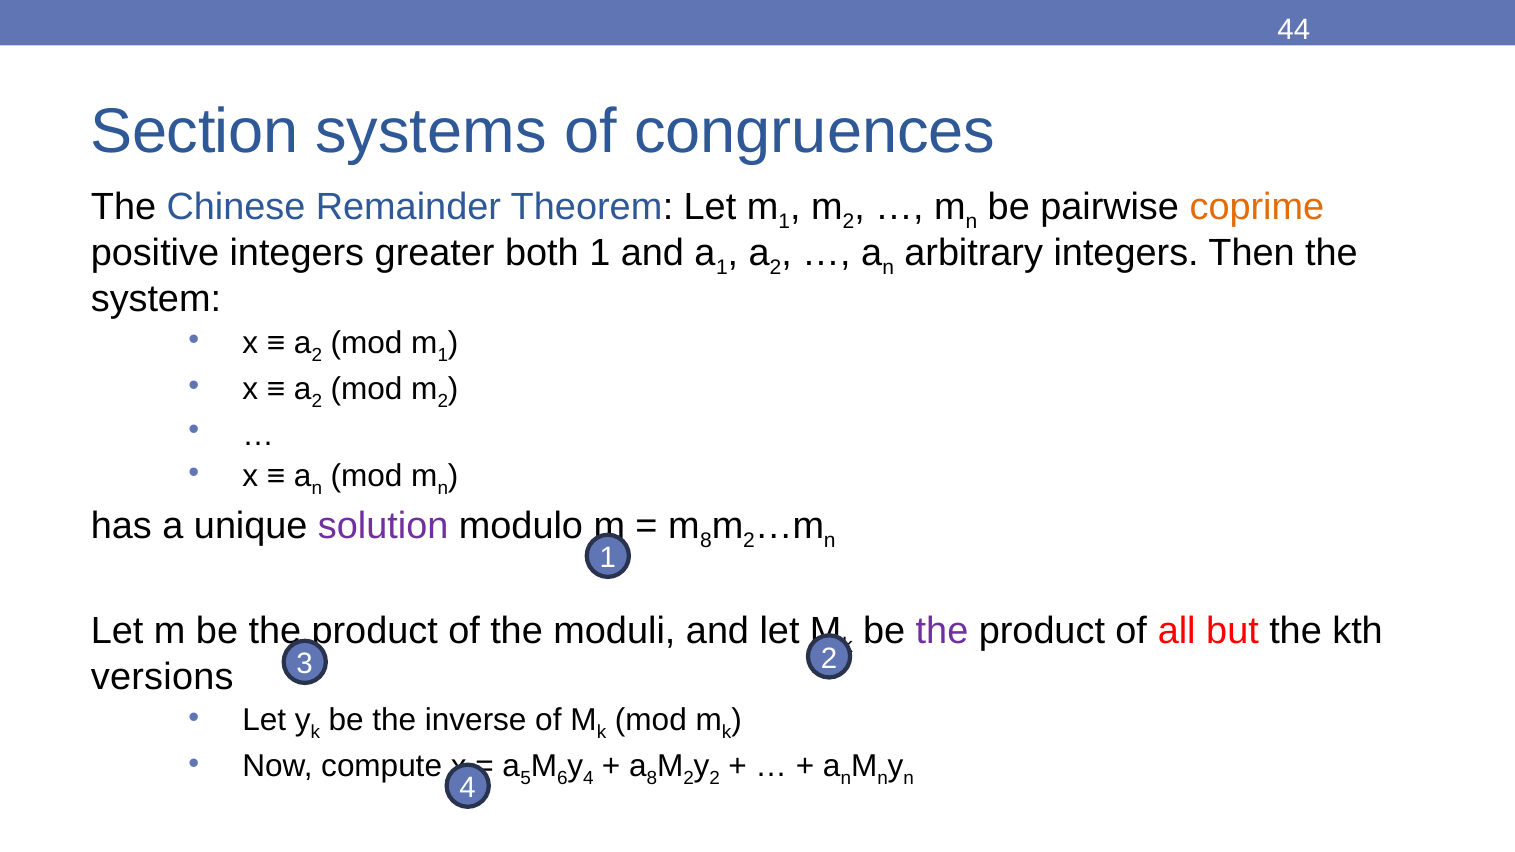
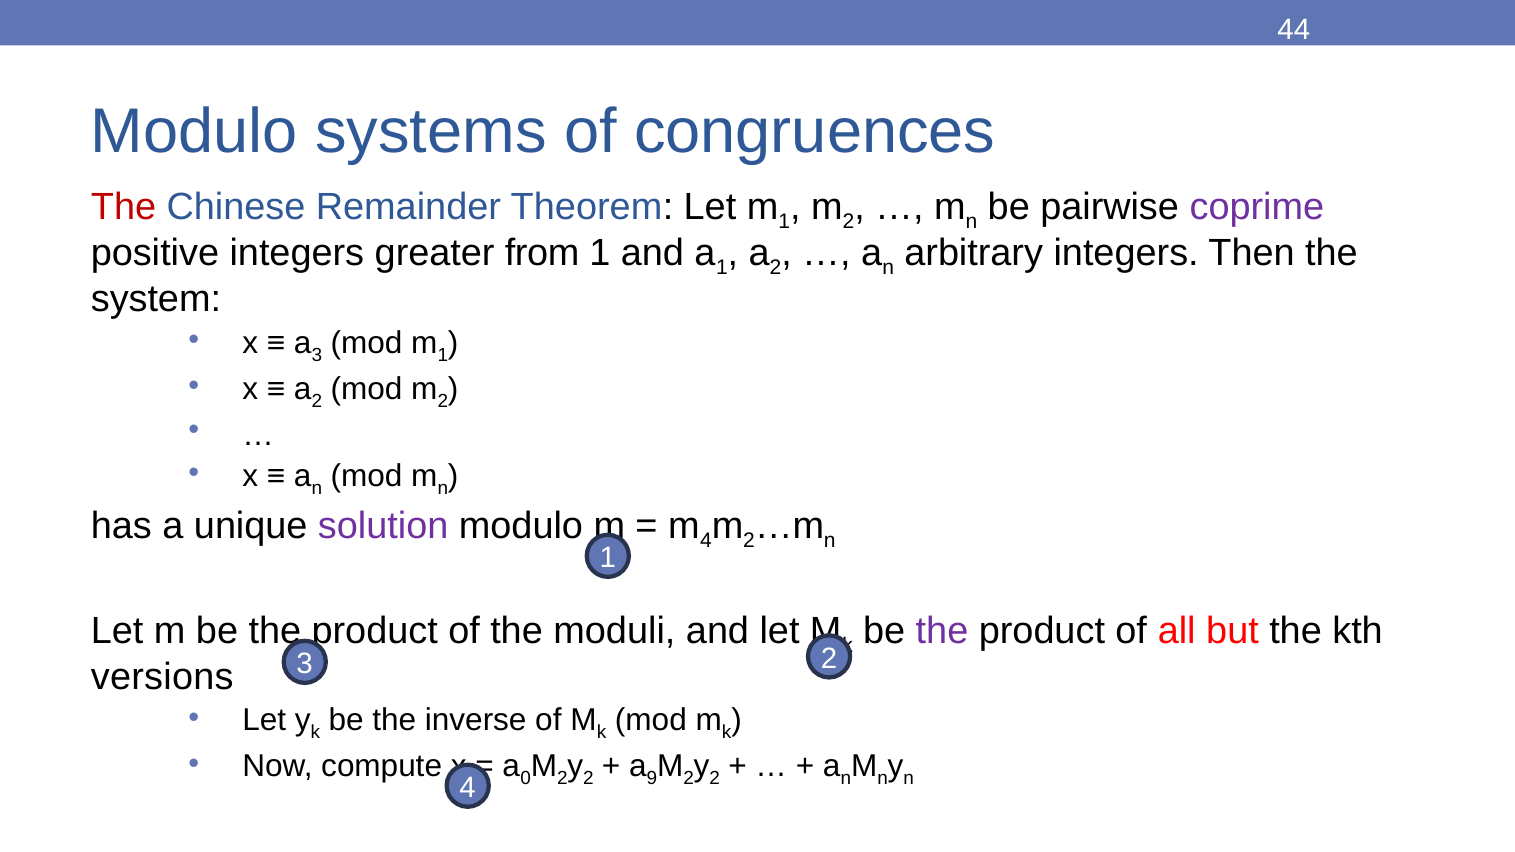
Section at (194, 132): Section -> Modulo
The at (124, 208) colour: black -> red
coprime colour: orange -> purple
both: both -> from
2 at (317, 355): 2 -> 3
m 8: 8 -> 4
5: 5 -> 0
6 at (562, 779): 6 -> 2
4 at (588, 779): 4 -> 2
a 8: 8 -> 9
